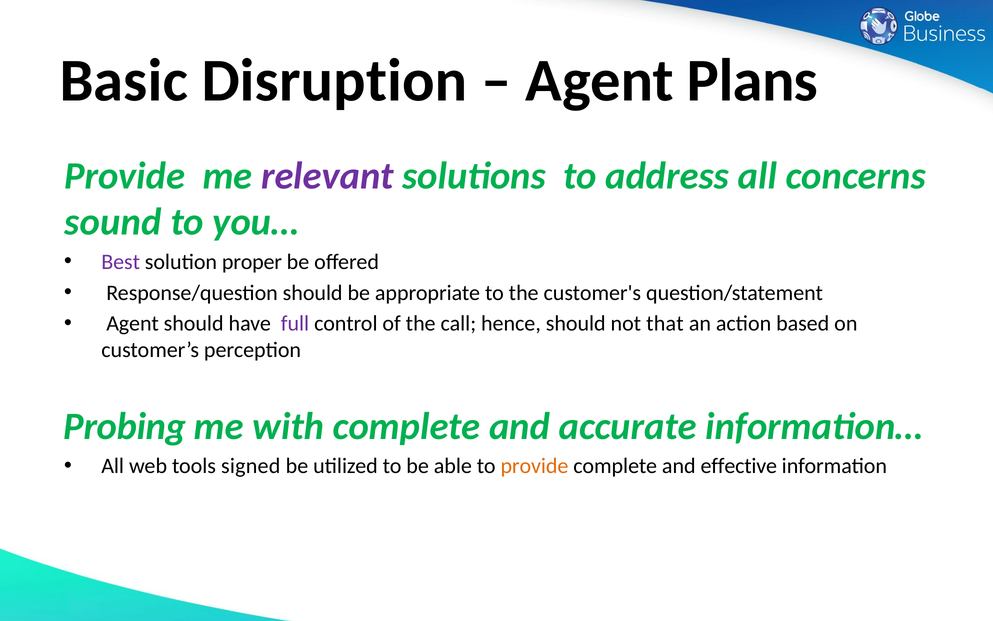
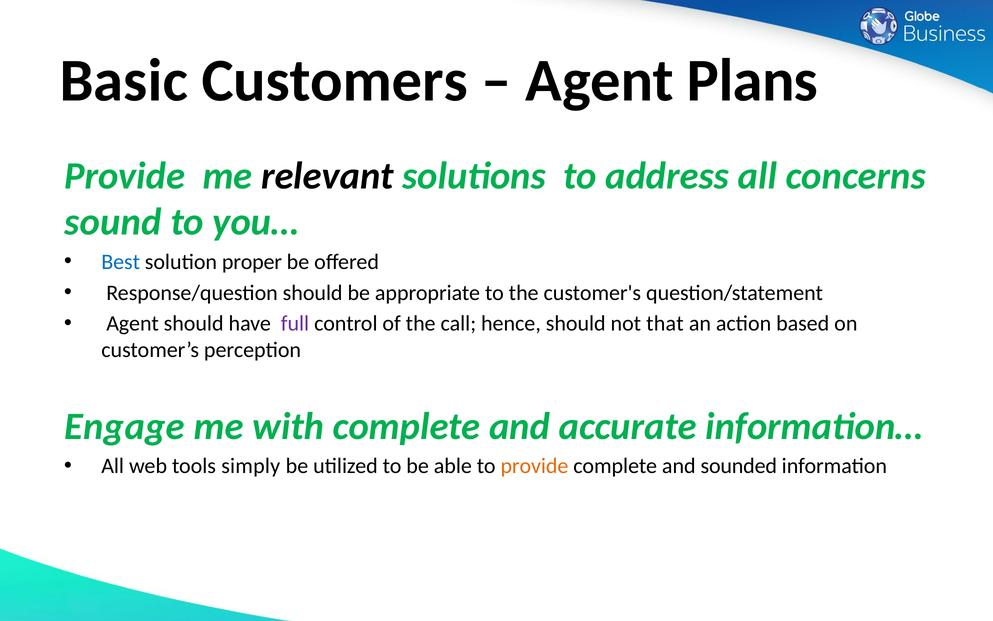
Disruption: Disruption -> Customers
relevant colour: purple -> black
Best colour: purple -> blue
Probing: Probing -> Engage
signed: signed -> simply
effective: effective -> sounded
